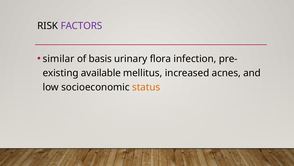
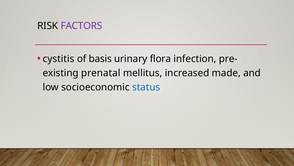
similar: similar -> cystitis
available: available -> prenatal
acnes: acnes -> made
status colour: orange -> blue
